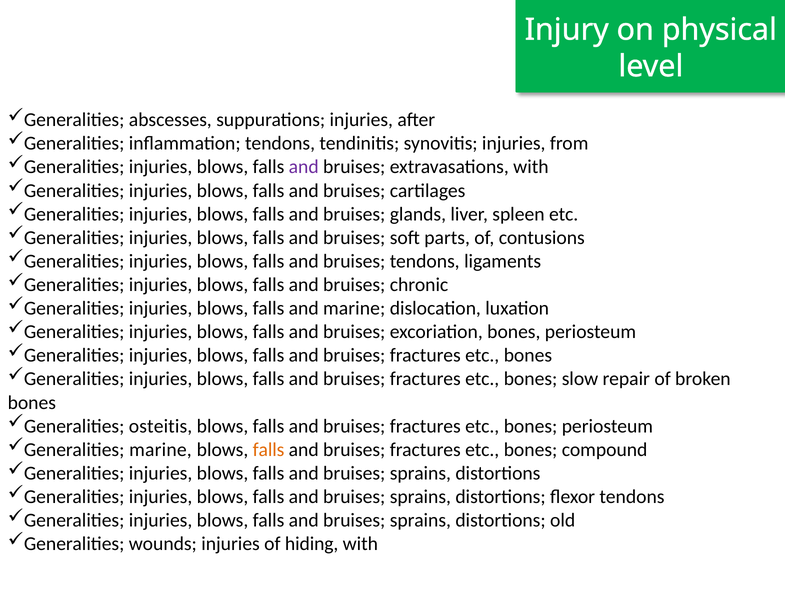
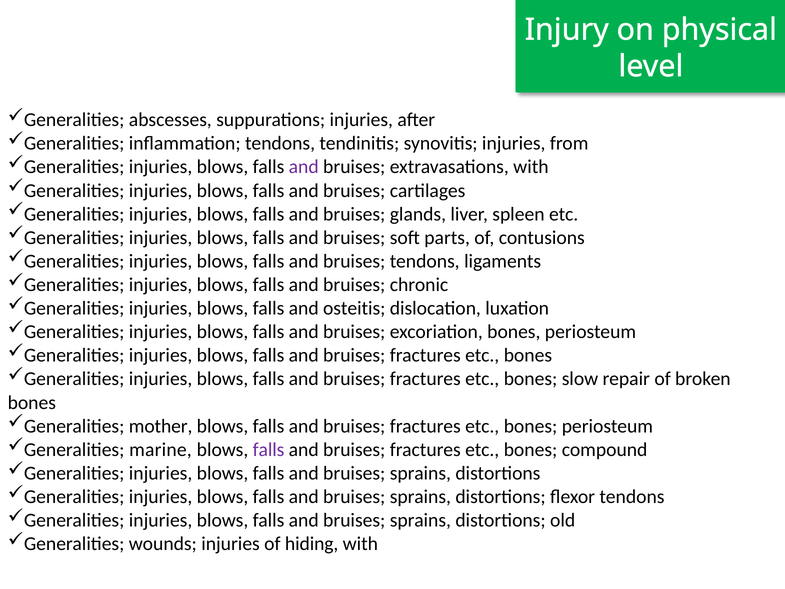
and marine: marine -> osteitis
osteitis: osteitis -> mother
falls at (269, 450) colour: orange -> purple
